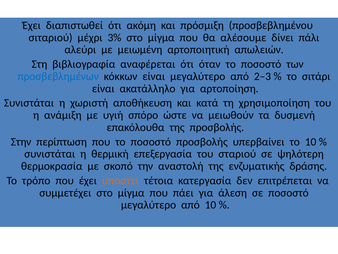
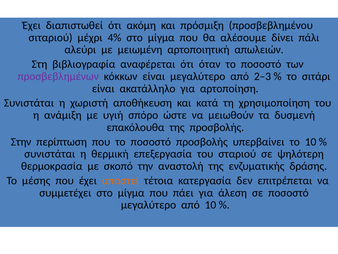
3%: 3% -> 4%
προσβεβλημένων colour: blue -> purple
τρόπο: τρόπο -> μέσης
